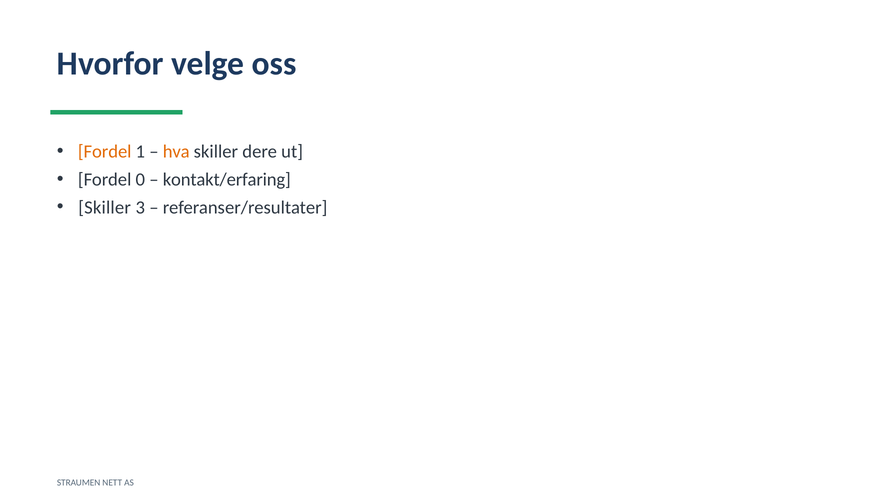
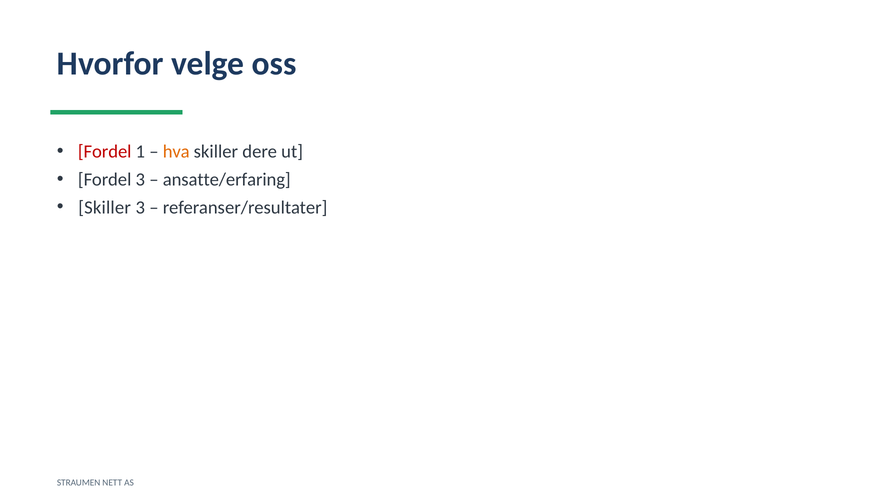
Fordel at (105, 152) colour: orange -> red
Fordel 0: 0 -> 3
kontakt/erfaring: kontakt/erfaring -> ansatte/erfaring
